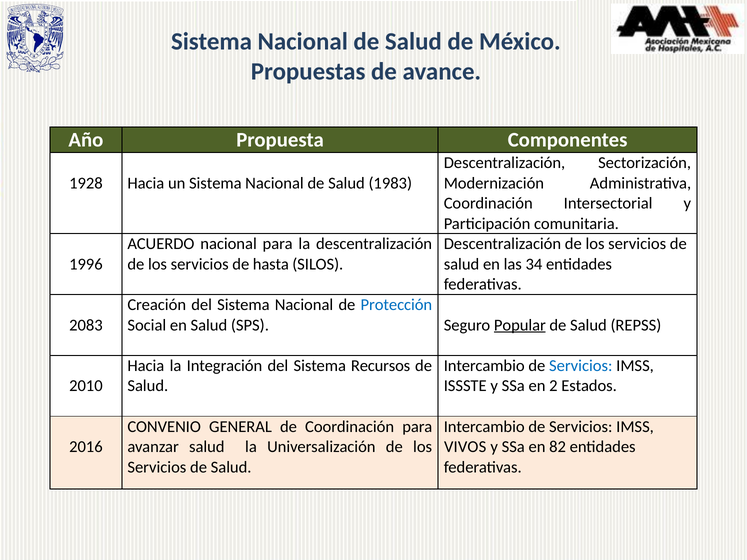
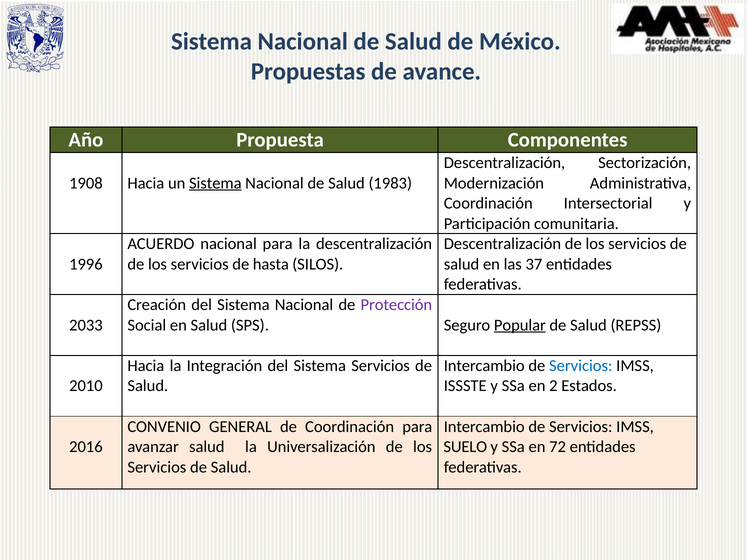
1928: 1928 -> 1908
Sistema at (215, 183) underline: none -> present
34: 34 -> 37
Protección colour: blue -> purple
2083: 2083 -> 2033
Sistema Recursos: Recursos -> Servicios
VIVOS: VIVOS -> SUELO
82: 82 -> 72
